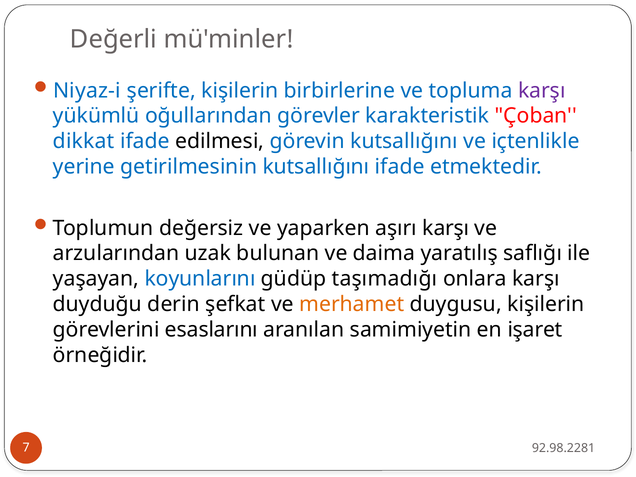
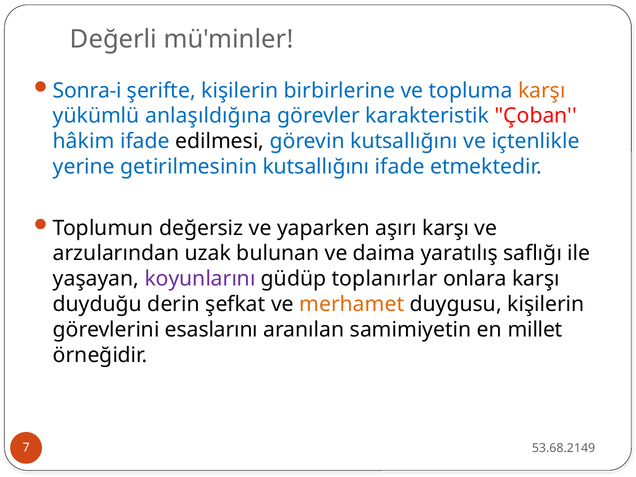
Niyaz-i: Niyaz-i -> Sonra-i
karşı at (542, 91) colour: purple -> orange
oğullarından: oğullarından -> anlaşıldığına
dikkat: dikkat -> hâkim
koyunlarını colour: blue -> purple
taşımadığı: taşımadığı -> toplanırlar
işaret: işaret -> millet
92.98.2281: 92.98.2281 -> 53.68.2149
